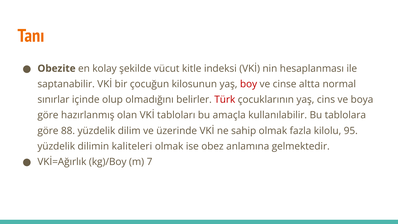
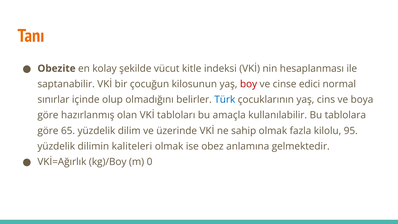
altta: altta -> edici
Türk colour: red -> blue
88: 88 -> 65
7: 7 -> 0
